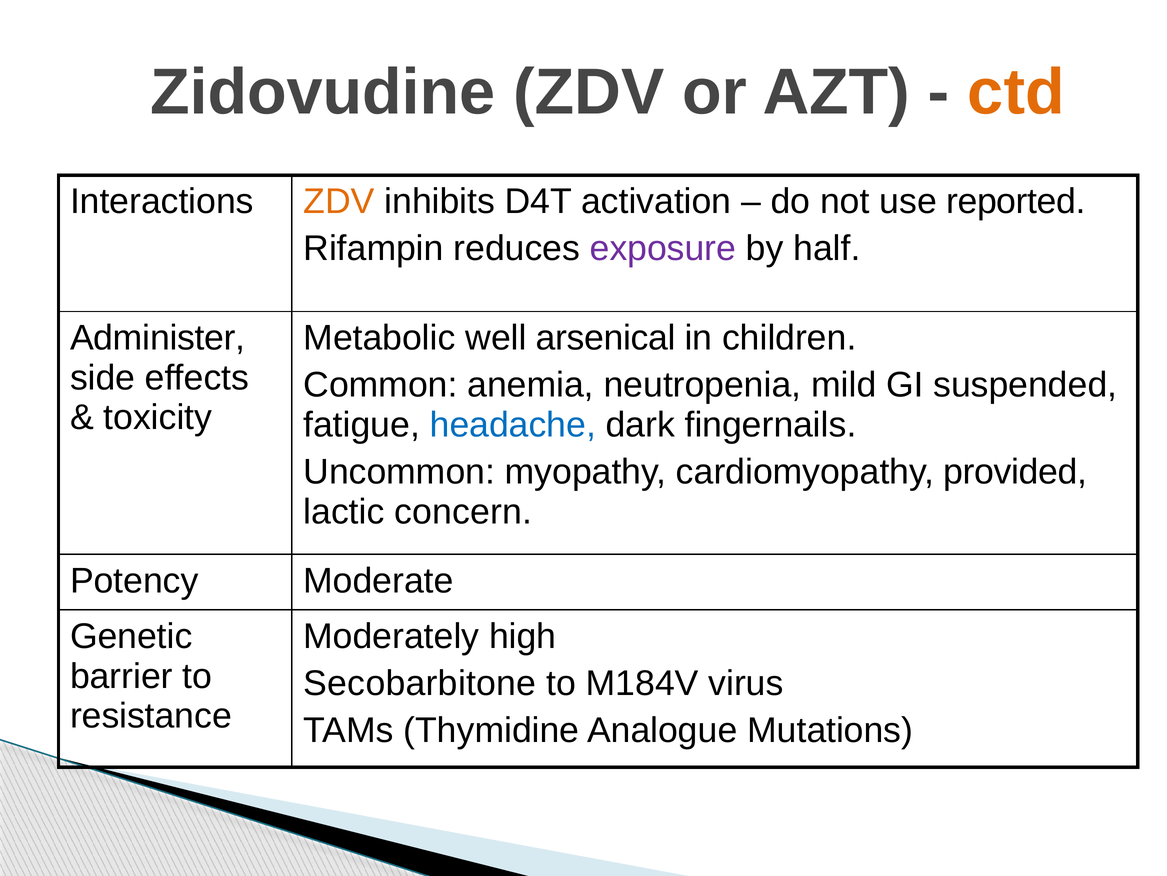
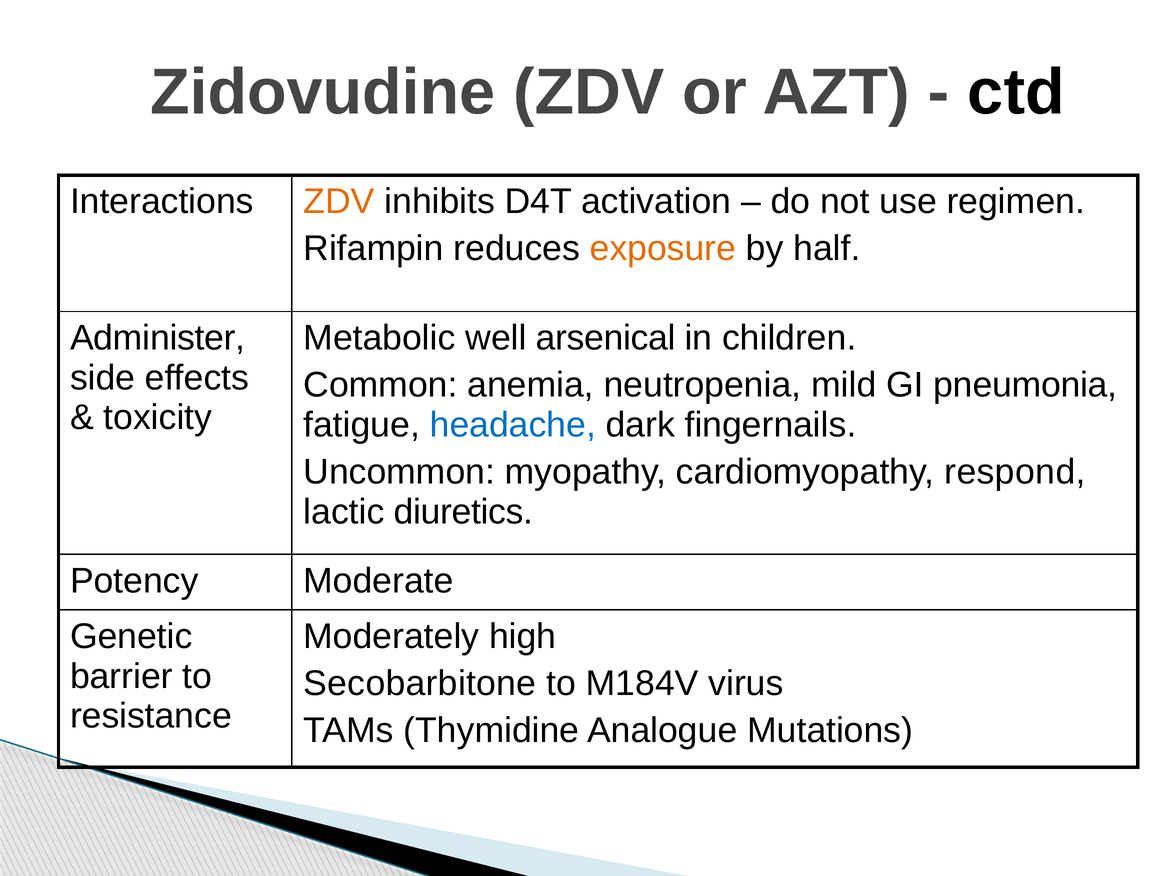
ctd colour: orange -> black
reported: reported -> regimen
exposure colour: purple -> orange
suspended: suspended -> pneumonia
provided: provided -> respond
concern: concern -> diuretics
